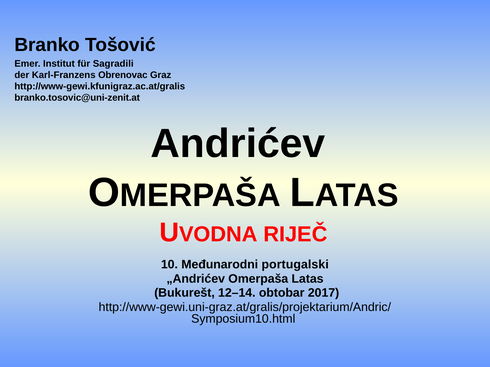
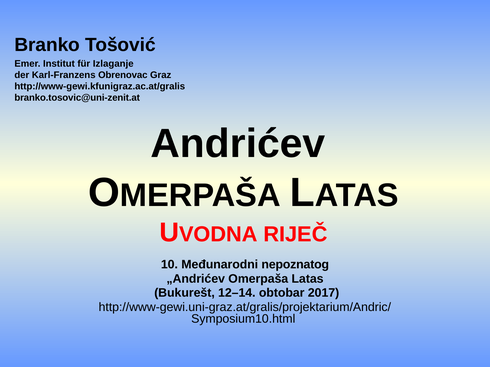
Sagradili: Sagradili -> Izlaganje
portugalski: portugalski -> nepoznatog
